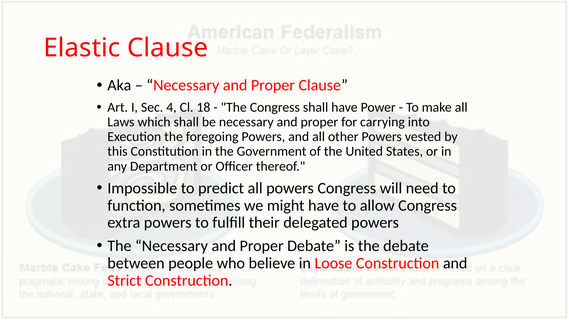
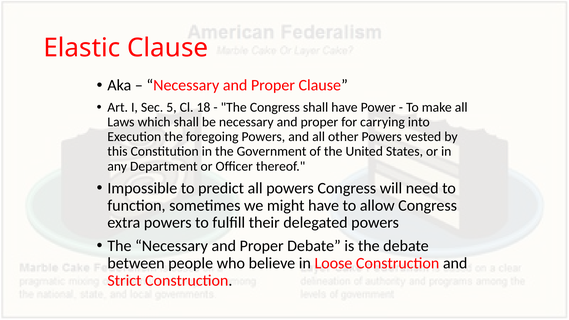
4: 4 -> 5
